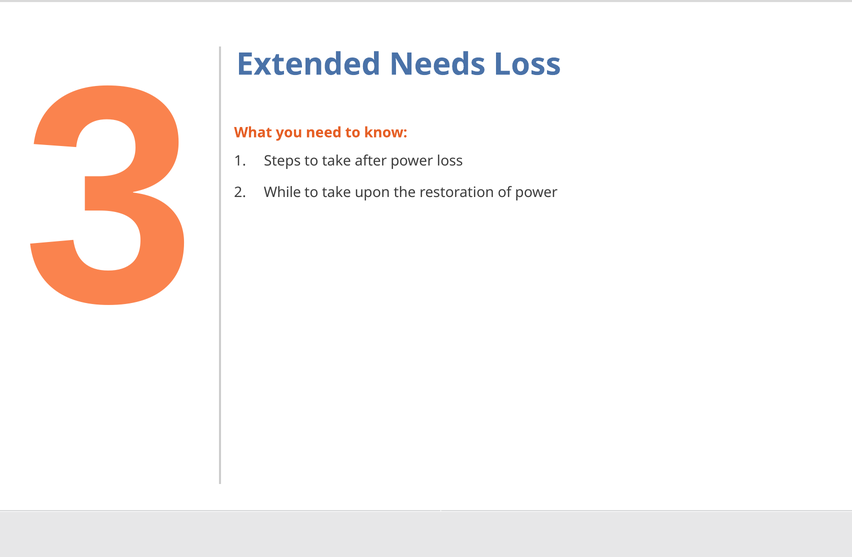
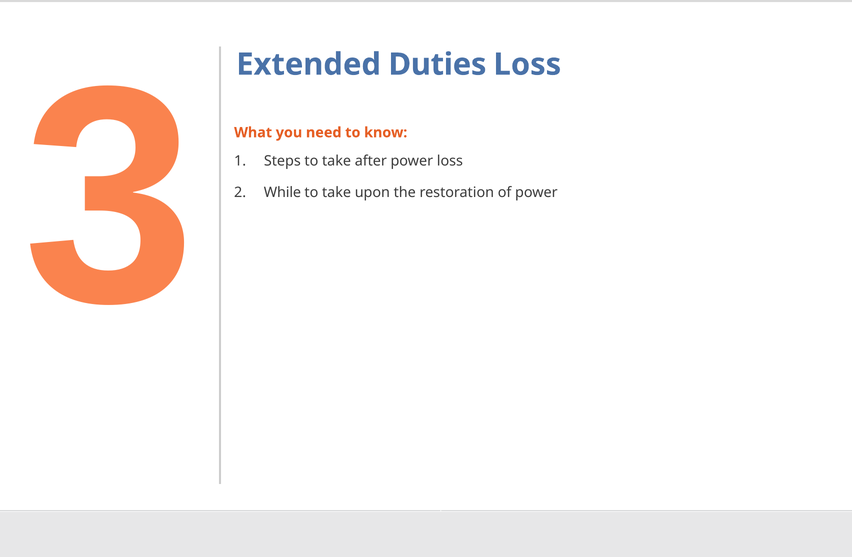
Needs: Needs -> Duties
